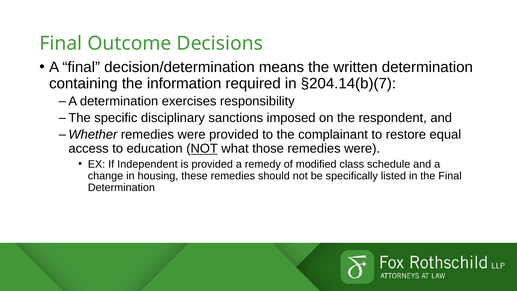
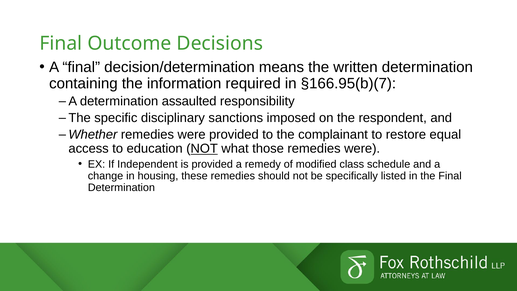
§204.14(b)(7: §204.14(b)(7 -> §166.95(b)(7
exercises: exercises -> assaulted
